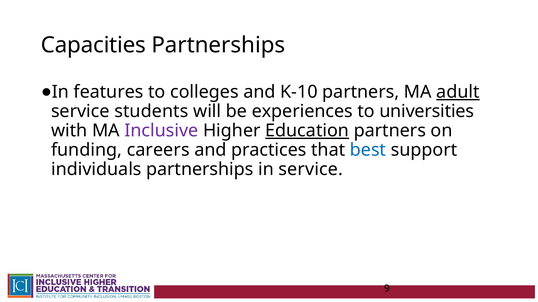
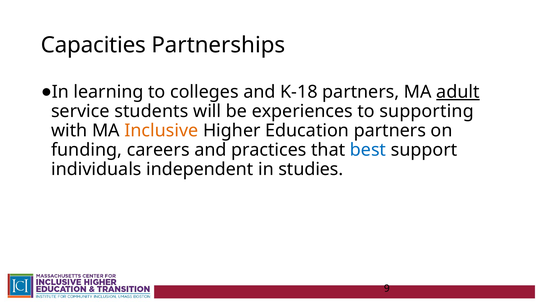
features: features -> learning
K-10: K-10 -> K-18
universities: universities -> supporting
Inclusive colour: purple -> orange
Education underline: present -> none
individuals partnerships: partnerships -> independent
in service: service -> studies
